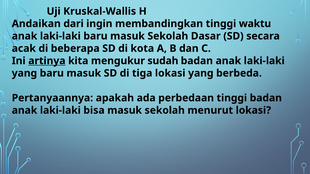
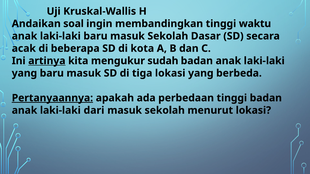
dari: dari -> soal
Pertanyaannya underline: none -> present
bisa: bisa -> dari
